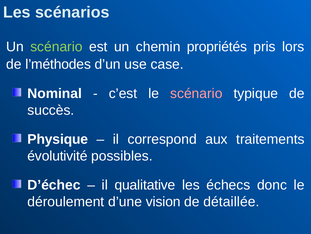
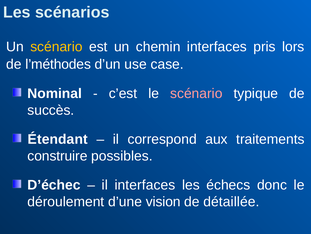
scénario at (56, 47) colour: light green -> yellow
chemin propriétés: propriétés -> interfaces
Physique: Physique -> Étendant
évolutivité: évolutivité -> construire
il qualitative: qualitative -> interfaces
